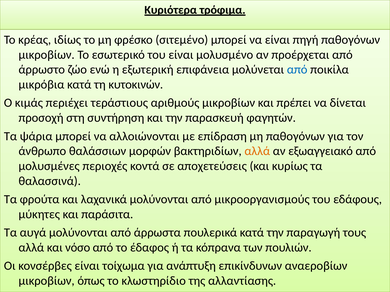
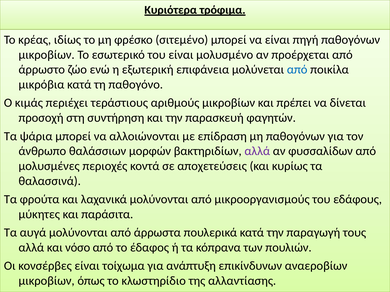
κυτοκινών: κυτοκινών -> παθογόνο
αλλά at (257, 151) colour: orange -> purple
εξωαγγειακό: εξωαγγειακό -> φυσσαλίδων
